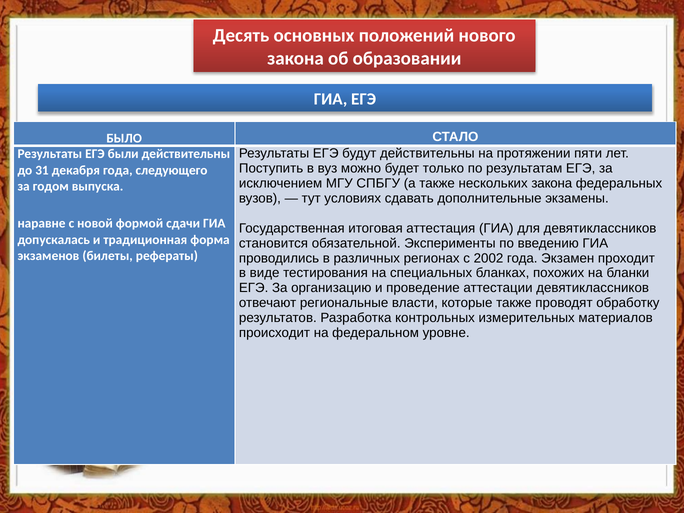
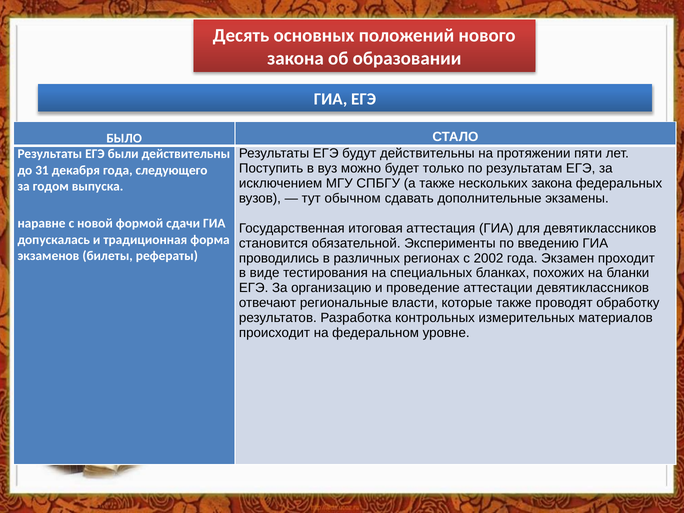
условиях: условиях -> обычном
